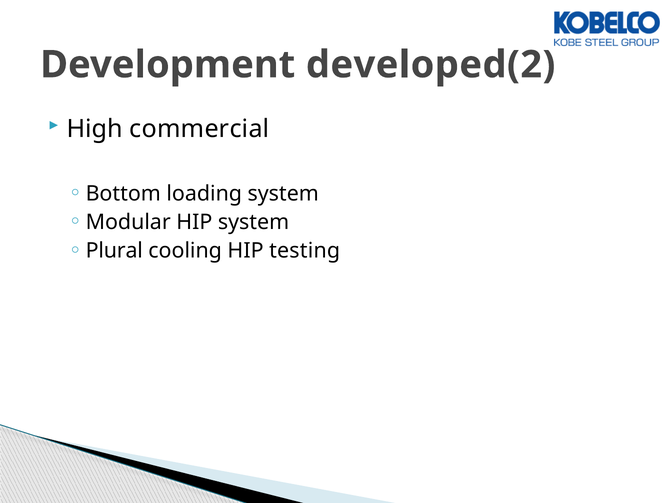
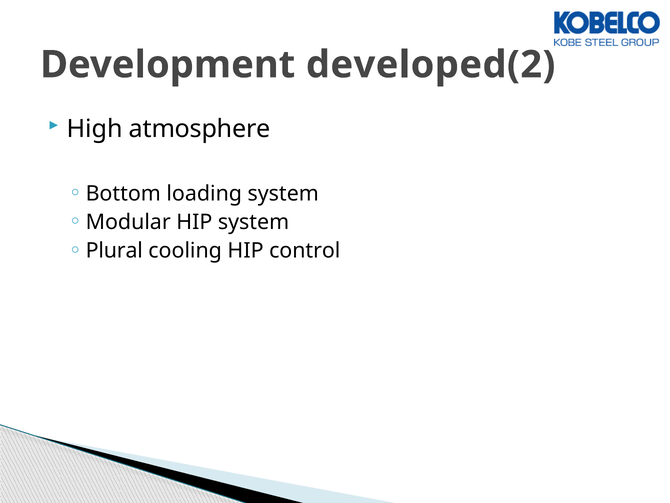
commercial: commercial -> atmosphere
testing: testing -> control
